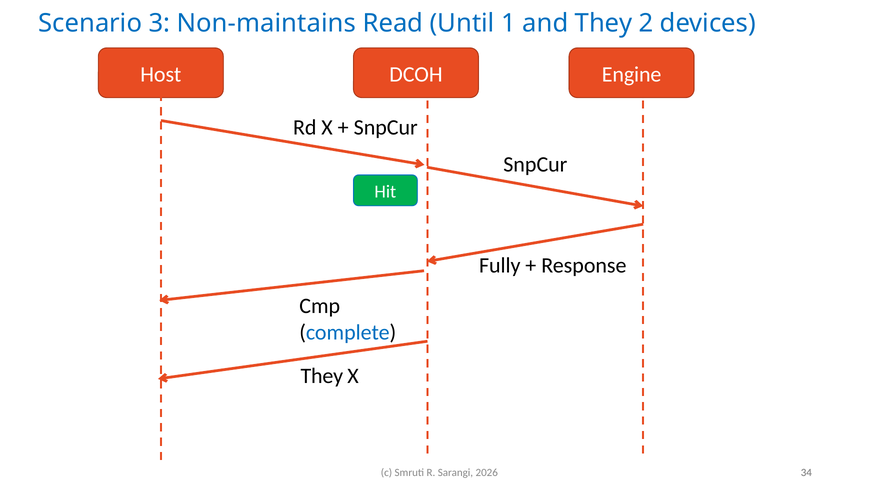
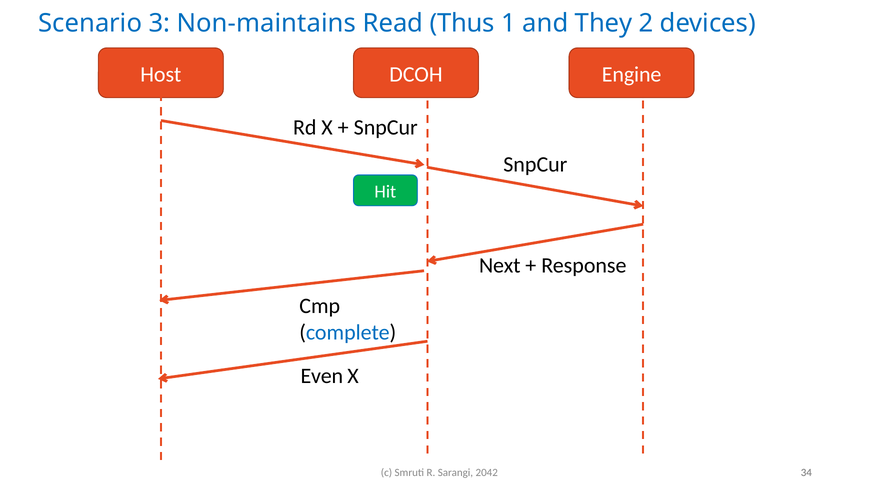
Until: Until -> Thus
Fully: Fully -> Next
They at (322, 375): They -> Even
2026: 2026 -> 2042
